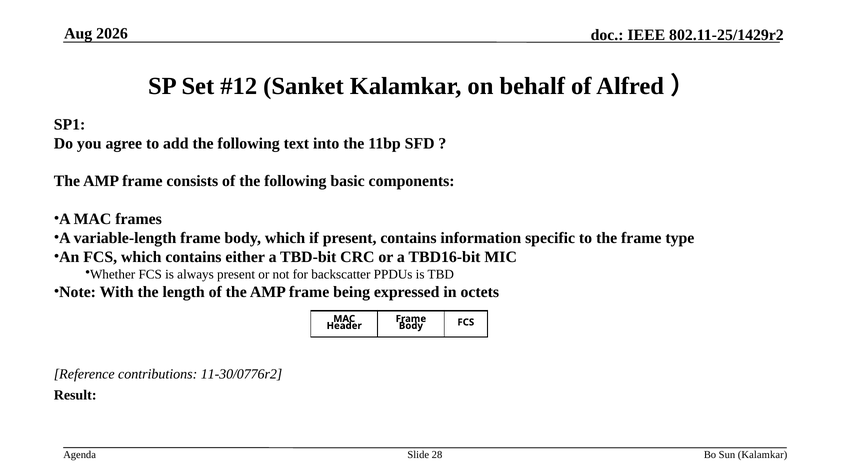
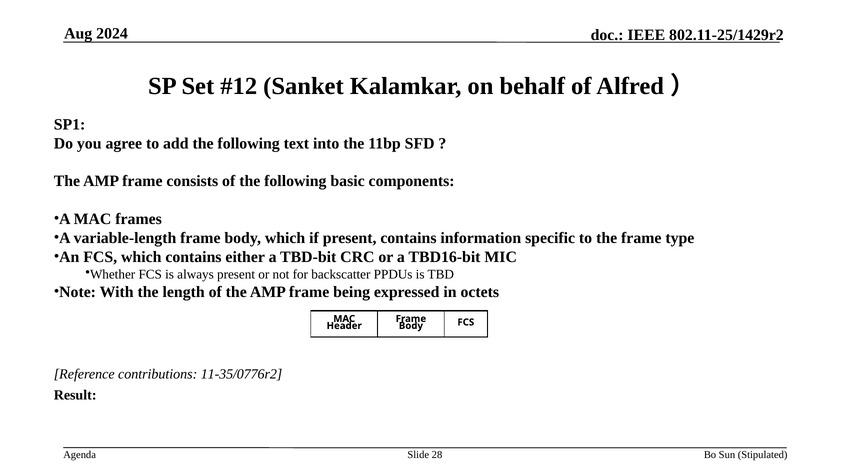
2026: 2026 -> 2024
11-30/0776r2: 11-30/0776r2 -> 11-35/0776r2
Sun Kalamkar: Kalamkar -> Stipulated
